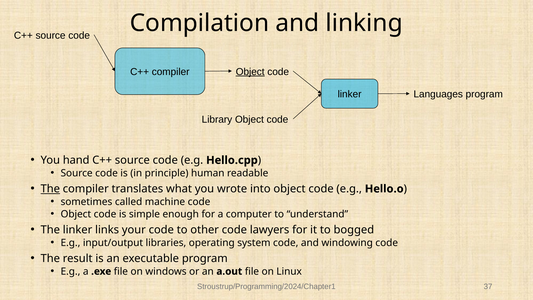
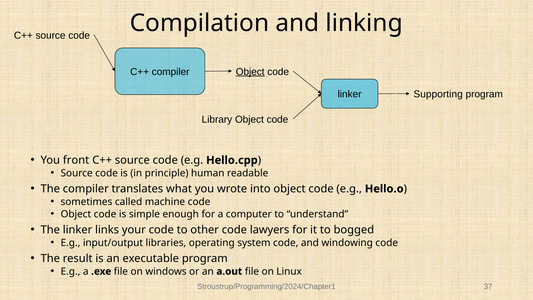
Languages: Languages -> Supporting
hand: hand -> front
The at (50, 189) underline: present -> none
